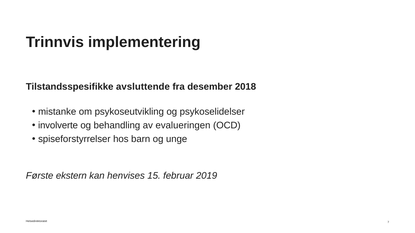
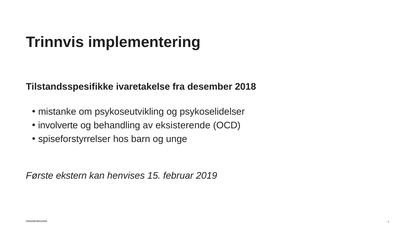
avsluttende: avsluttende -> ivaretakelse
evalueringen: evalueringen -> eksisterende
